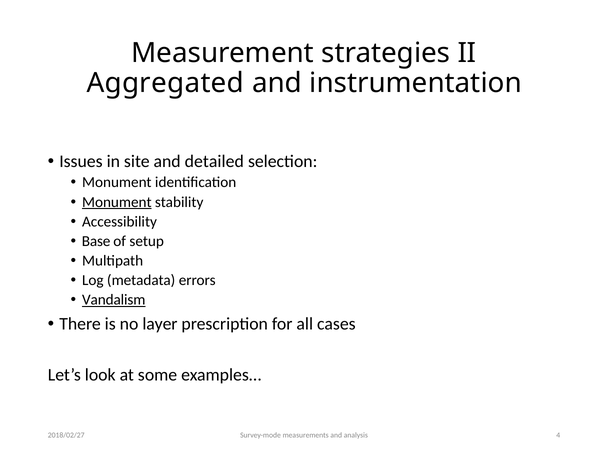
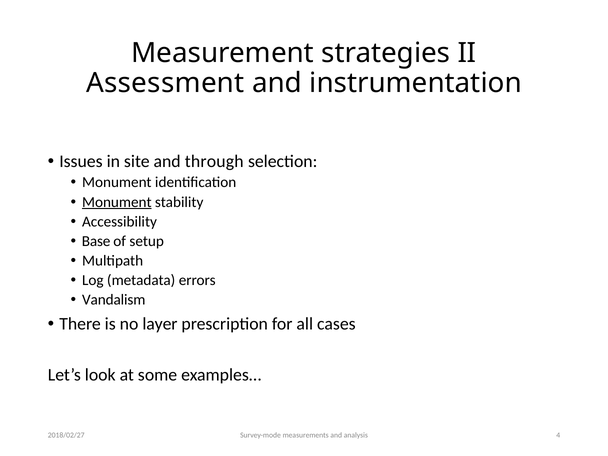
Aggregated: Aggregated -> Assessment
detailed: detailed -> through
Vandalism underline: present -> none
